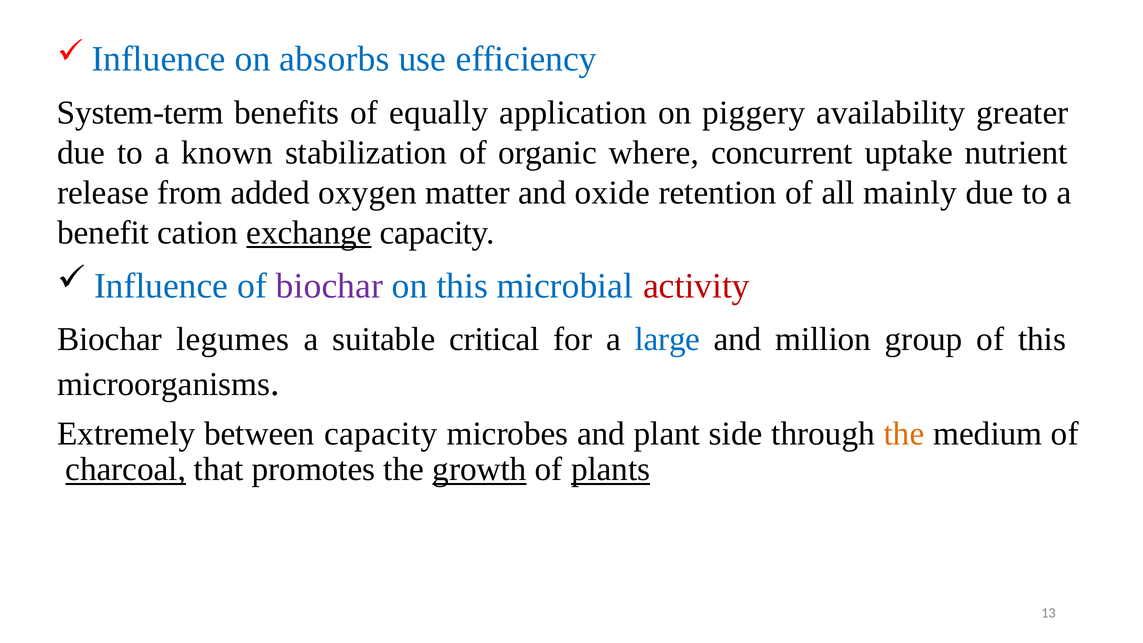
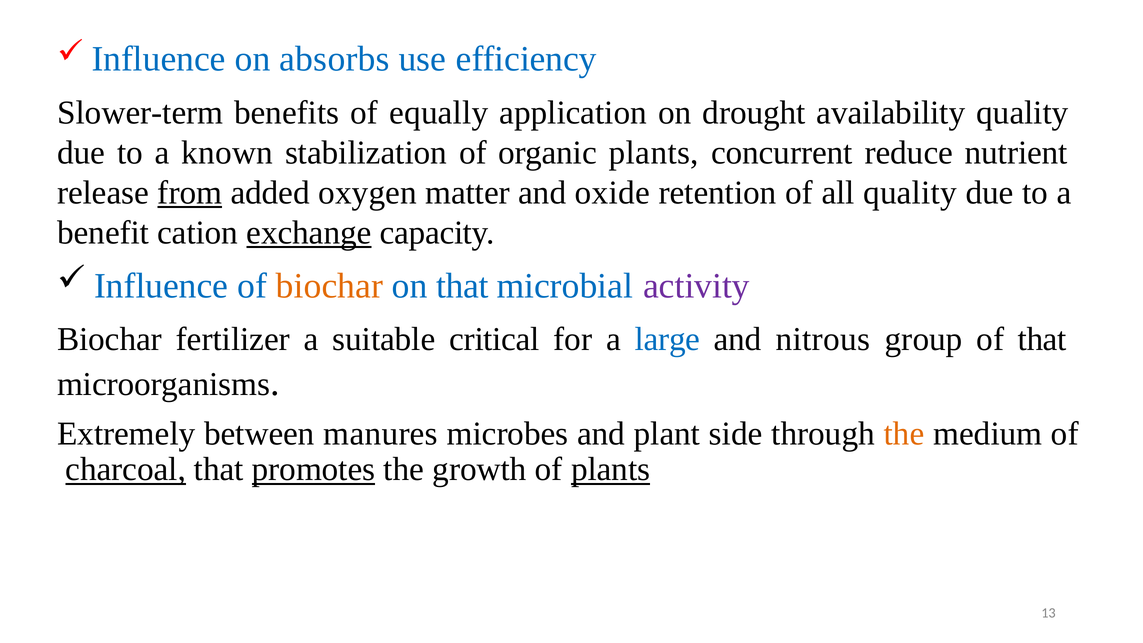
System-term: System-term -> Slower-term
piggery: piggery -> drought
availability greater: greater -> quality
organic where: where -> plants
uptake: uptake -> reduce
from underline: none -> present
all mainly: mainly -> quality
biochar at (329, 286) colour: purple -> orange
on this: this -> that
activity colour: red -> purple
legumes: legumes -> fertilizer
million: million -> nitrous
of this: this -> that
between capacity: capacity -> manures
promotes underline: none -> present
growth underline: present -> none
